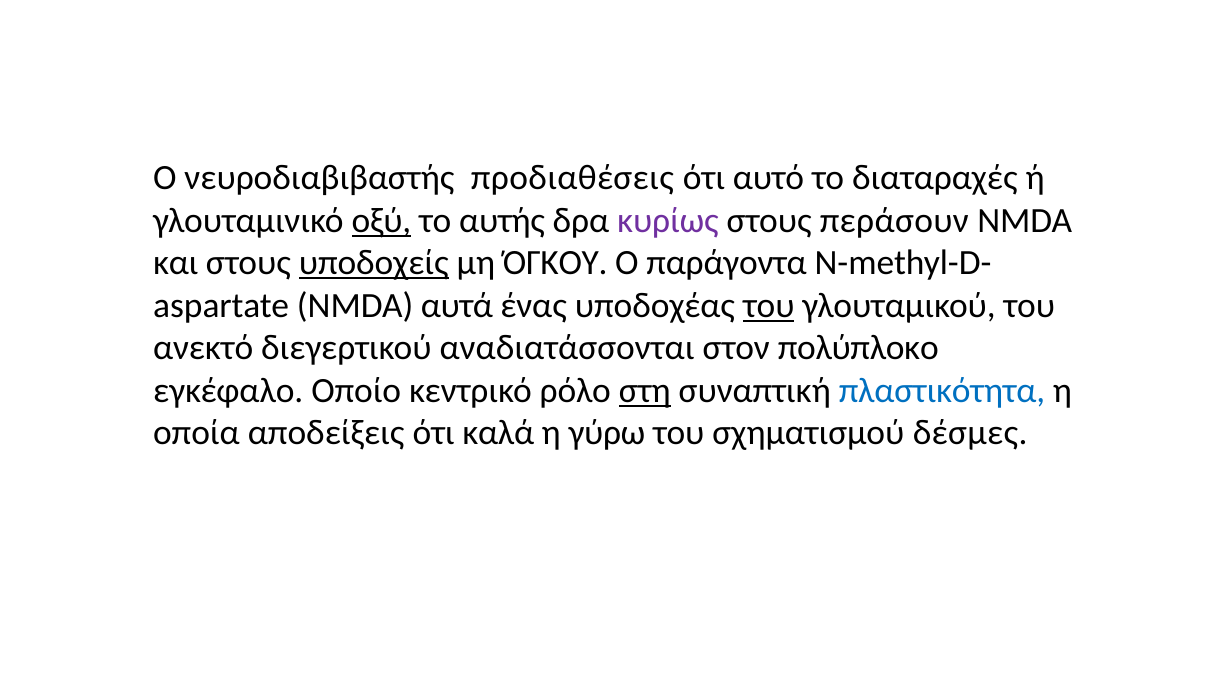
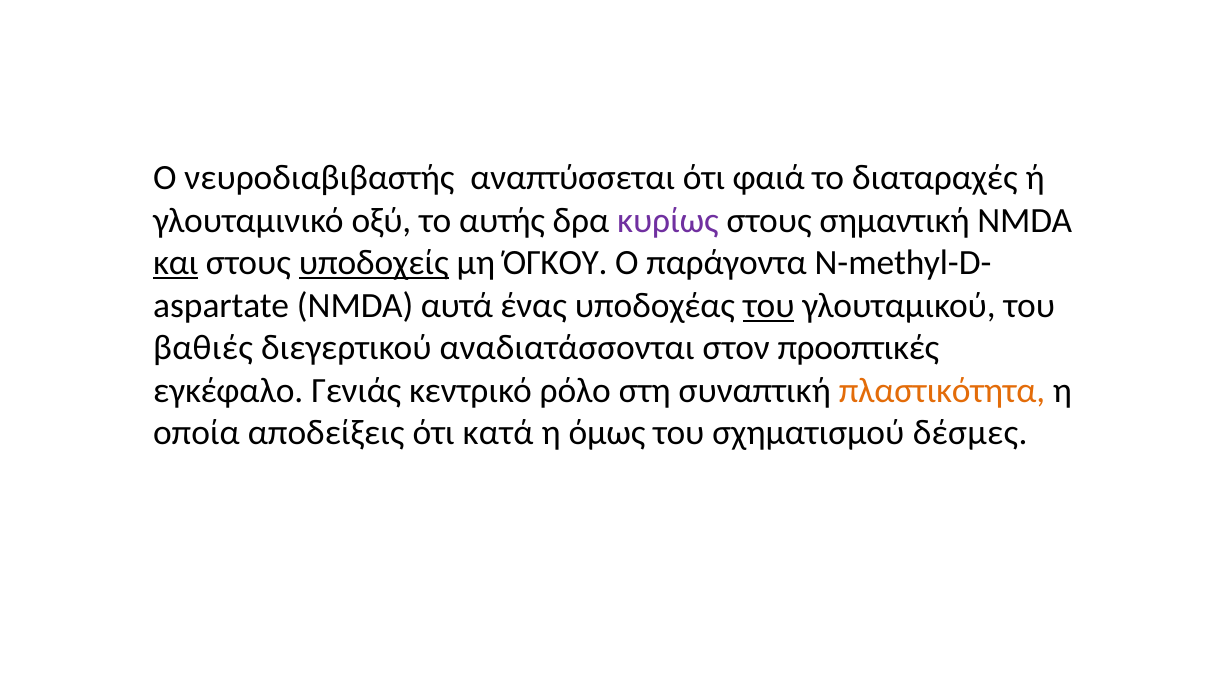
προδιαθέσεις: προδιαθέσεις -> αναπτύσσεται
αυτό: αυτό -> φαιά
οξύ underline: present -> none
περάσουν: περάσουν -> σημαντική
και underline: none -> present
ανεκτό: ανεκτό -> βαθιές
πολύπλοκο: πολύπλοκο -> προοπτικές
Οποίο: Οποίο -> Γενιάς
στη underline: present -> none
πλαστικότητα colour: blue -> orange
καλά: καλά -> κατά
γύρω: γύρω -> όμως
